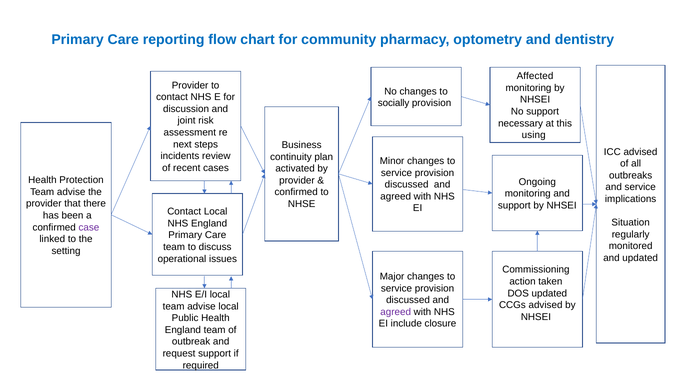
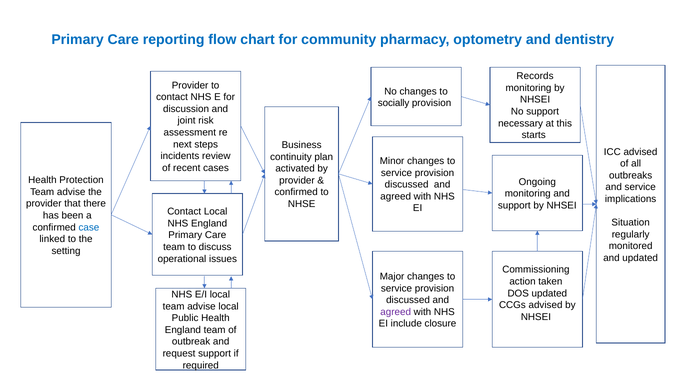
Affected: Affected -> Records
using: using -> starts
case colour: purple -> blue
